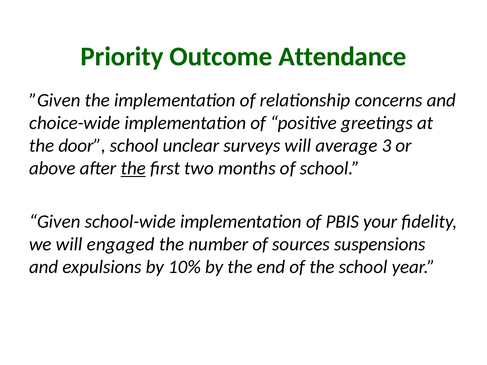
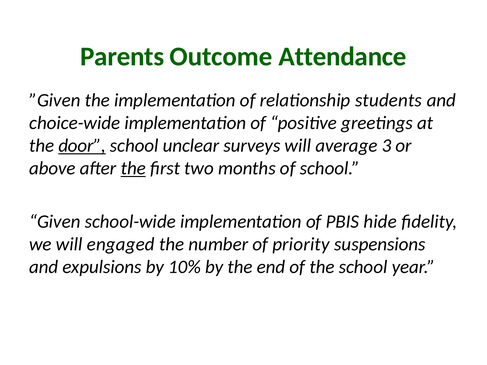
Priority: Priority -> Parents
concerns: concerns -> students
door underline: none -> present
your: your -> hide
sources: sources -> priority
